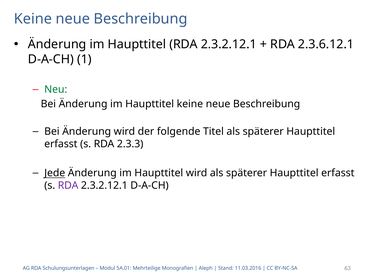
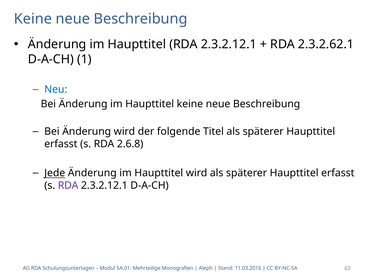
2.3.6.12.1: 2.3.6.12.1 -> 2.3.2.62.1
Neu colour: green -> blue
2.3.3: 2.3.3 -> 2.6.8
